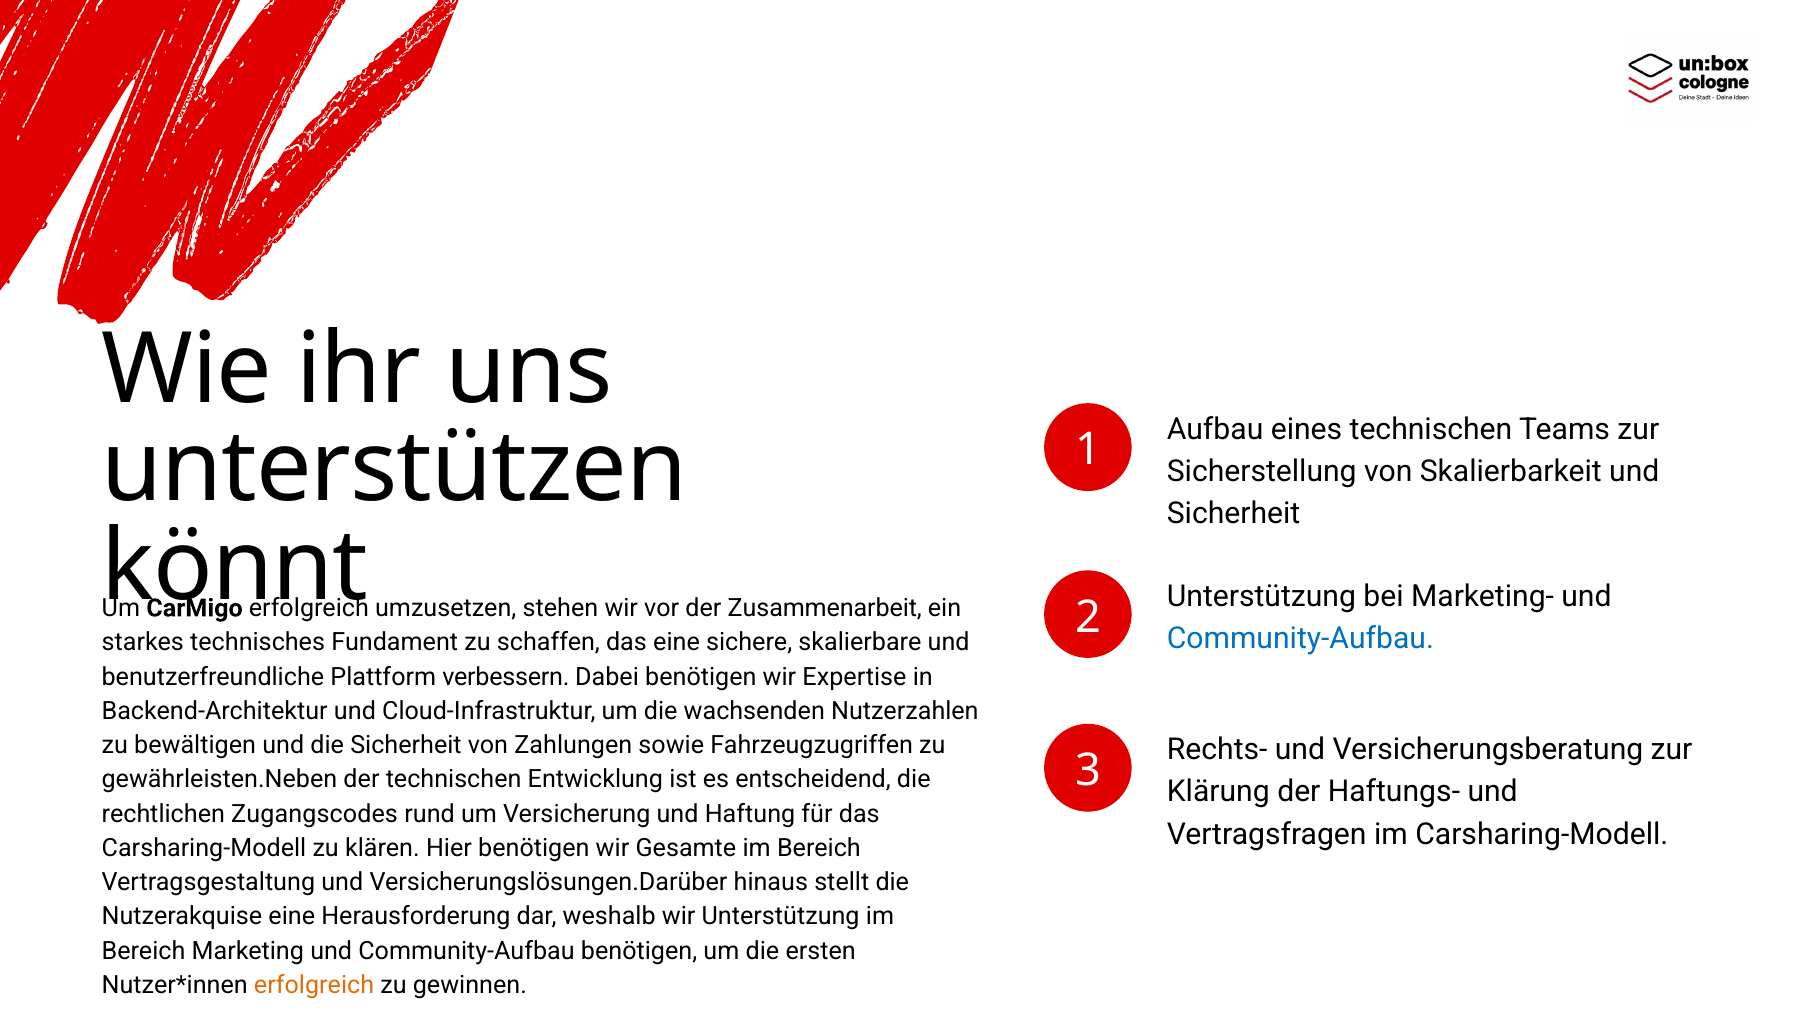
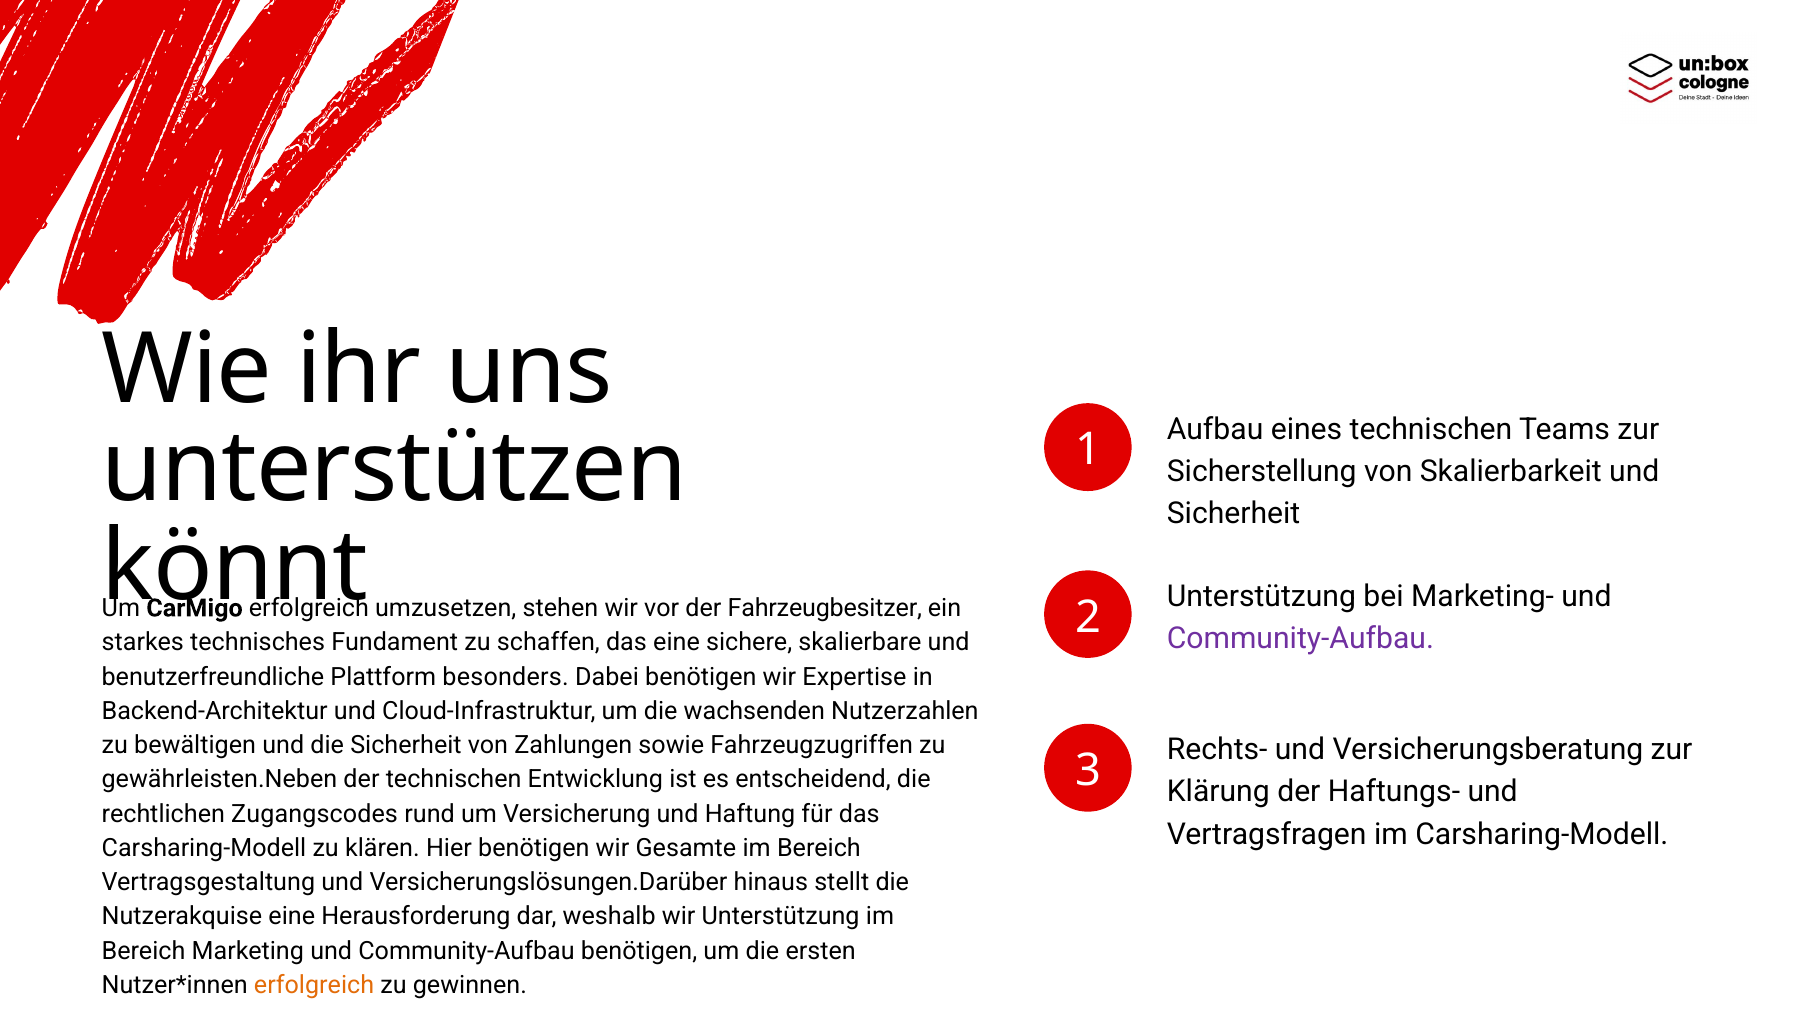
Zusammenarbeit: Zusammenarbeit -> Fahrzeugbesitzer
Community-Aufbau at (1300, 638) colour: blue -> purple
verbessern: verbessern -> besonders
